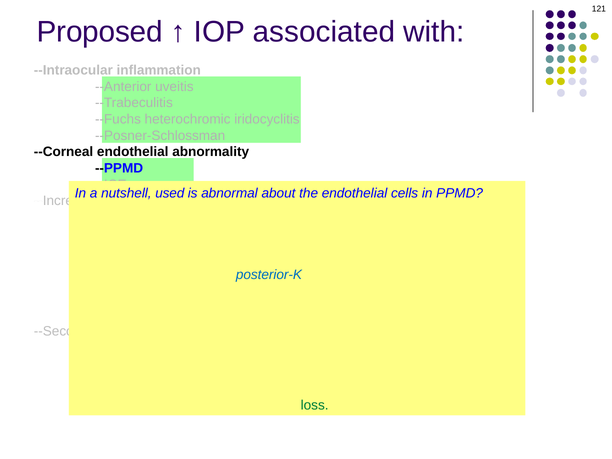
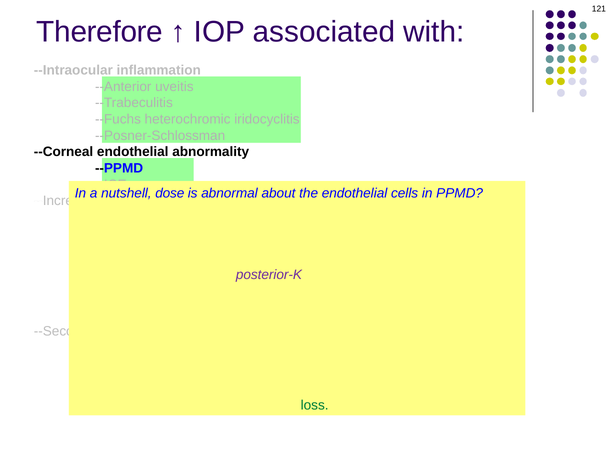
Proposed: Proposed -> Therefore
used: used -> dose
posterior-K colour: blue -> purple
